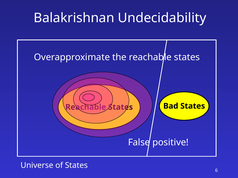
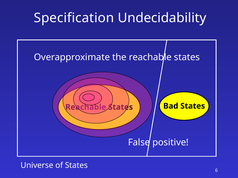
Balakrishnan: Balakrishnan -> Specification
